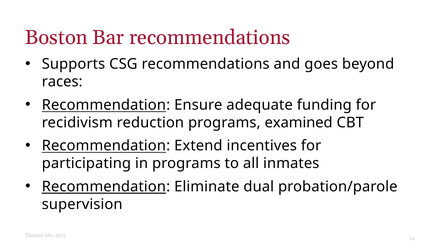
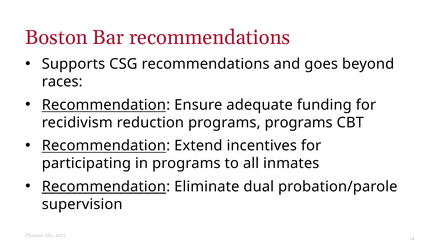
programs examined: examined -> programs
